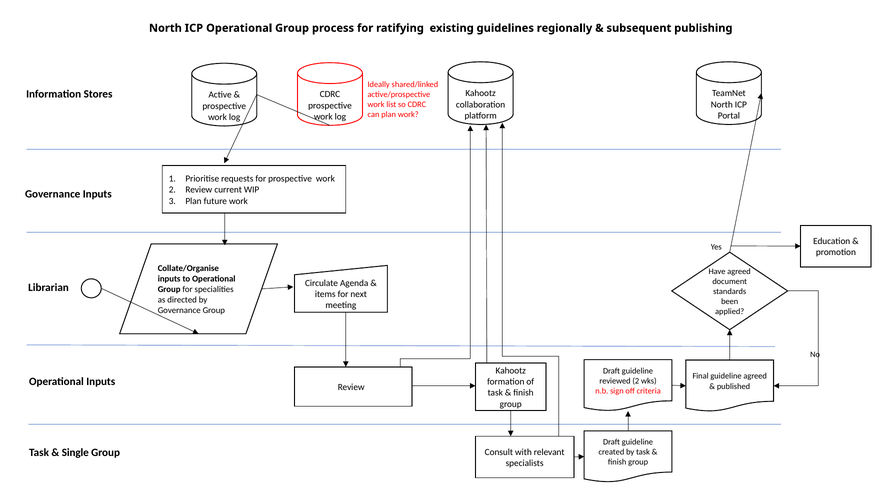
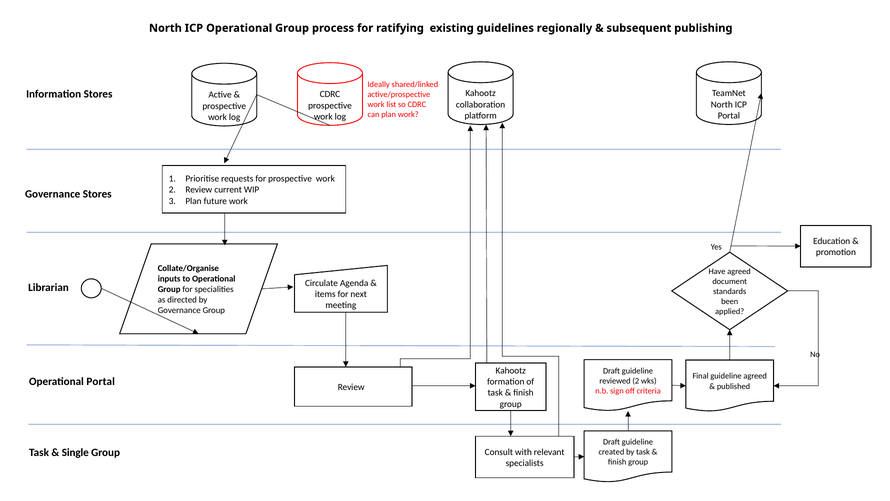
Governance Inputs: Inputs -> Stores
Operational Inputs: Inputs -> Portal
